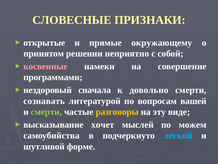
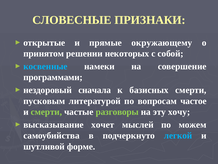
неприятно: неприятно -> некоторых
косвенные colour: pink -> light blue
довольно: довольно -> базисных
сознавать: сознавать -> пусковым
вашей: вашей -> частое
разговоры colour: yellow -> light green
виде: виде -> хочу
